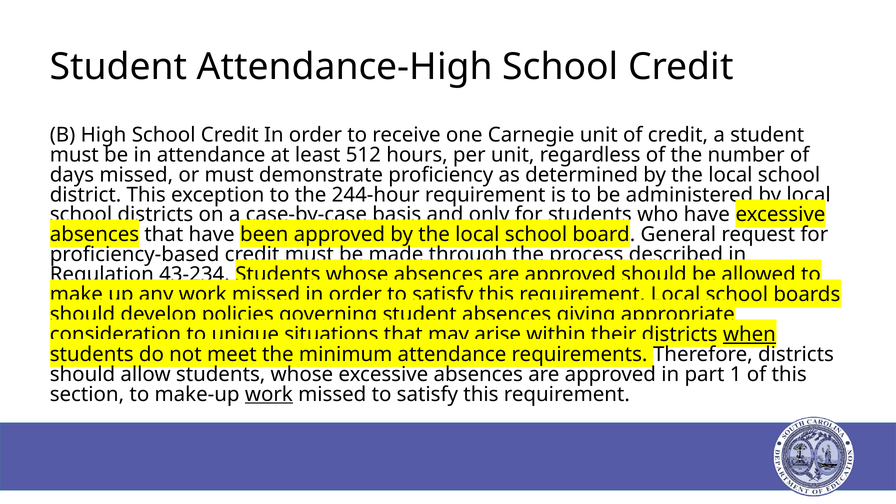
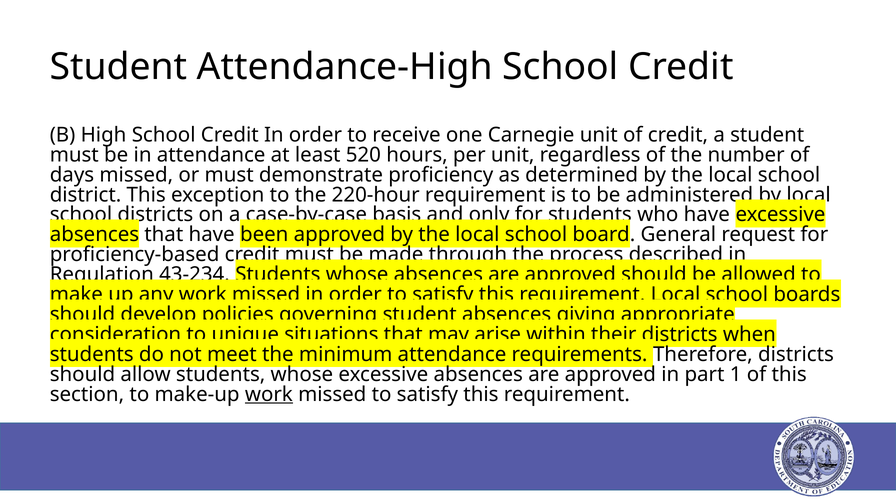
512: 512 -> 520
244-hour: 244-hour -> 220-hour
when underline: present -> none
